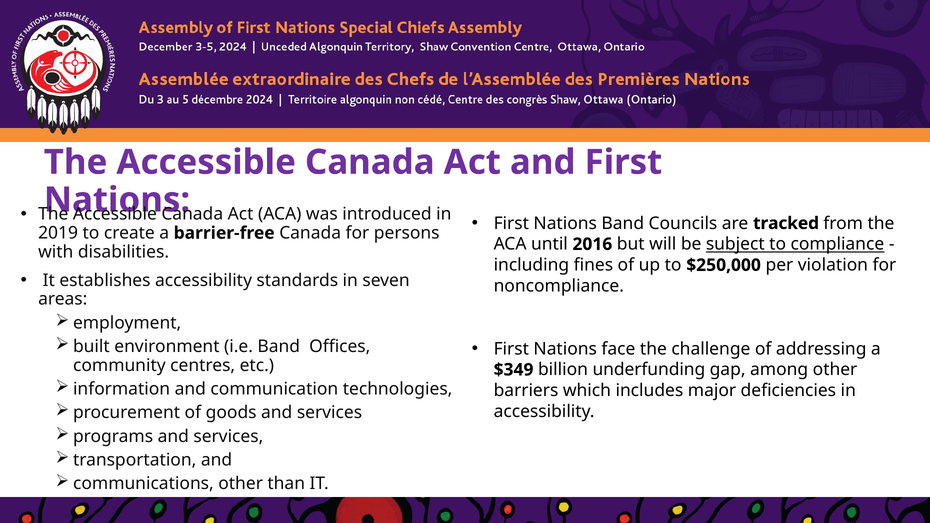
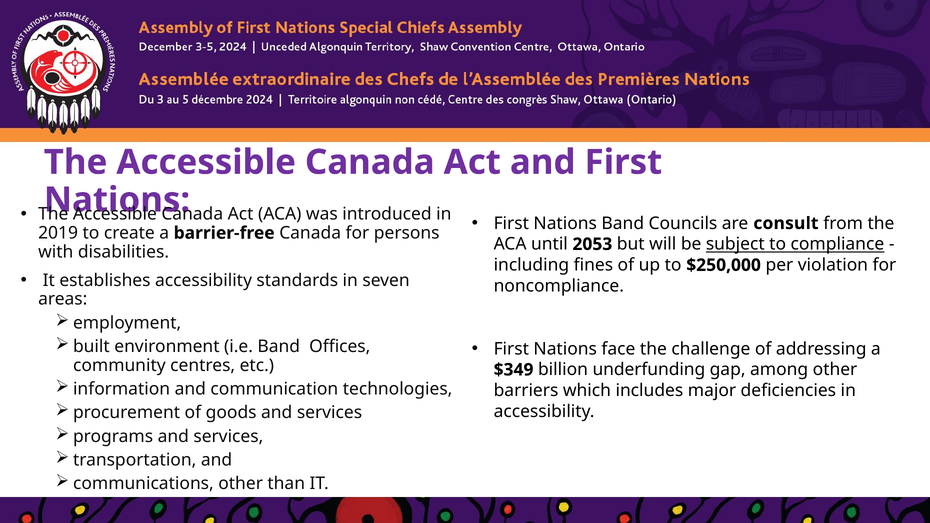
tracked: tracked -> consult
2016: 2016 -> 2053
